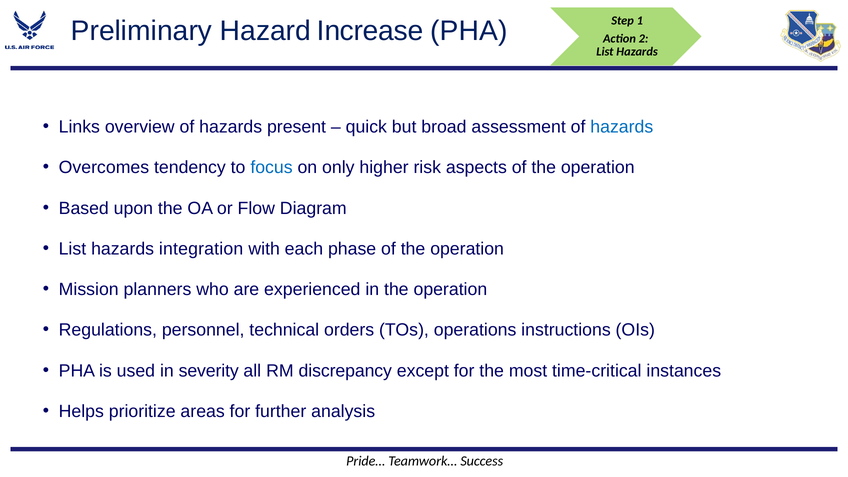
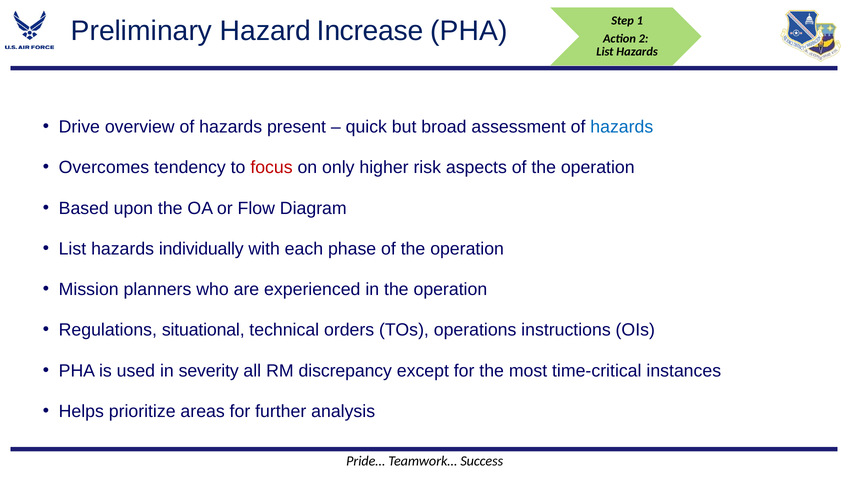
Links: Links -> Drive
focus colour: blue -> red
integration: integration -> individually
personnel: personnel -> situational
